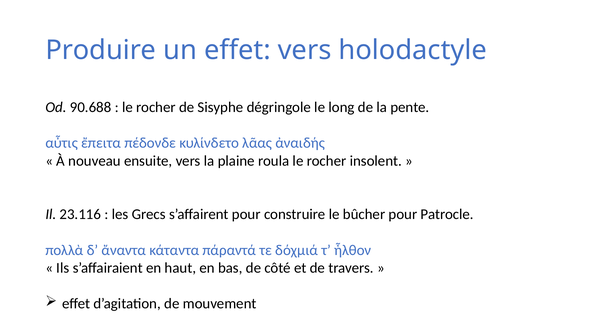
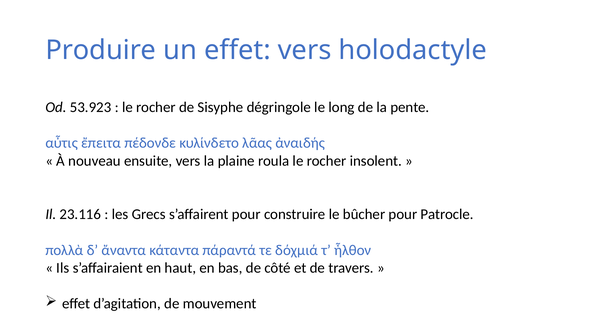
90.688: 90.688 -> 53.923
